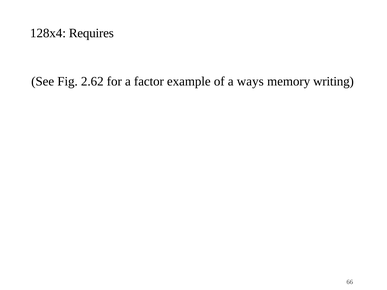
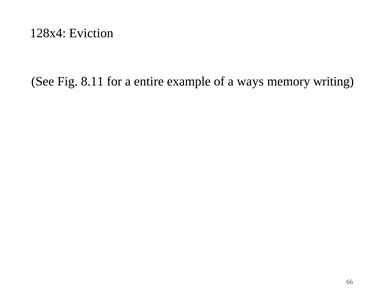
Requires: Requires -> Eviction
2.62: 2.62 -> 8.11
factor: factor -> entire
